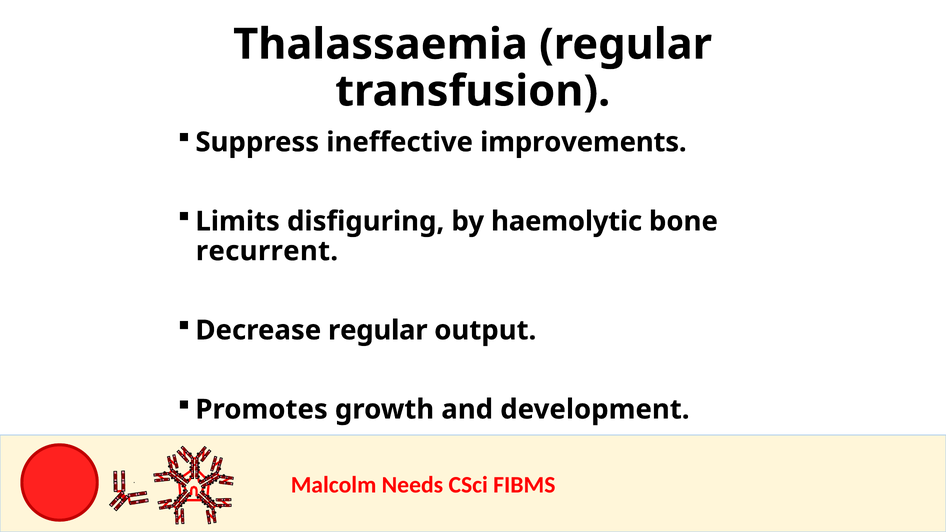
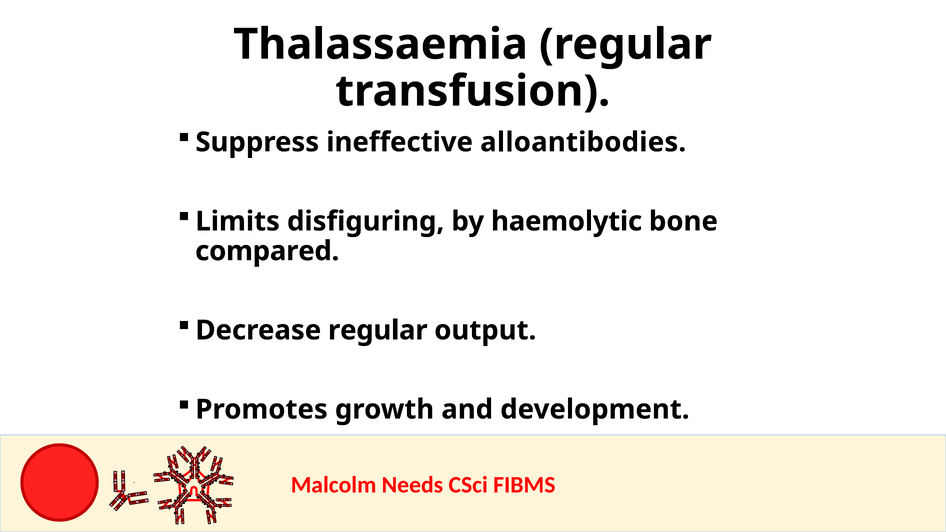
improvements: improvements -> alloantibodies
recurrent: recurrent -> compared
